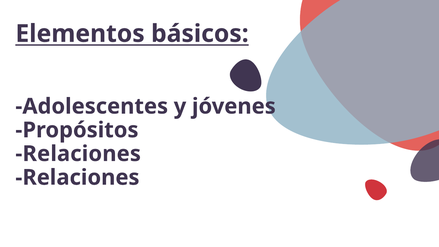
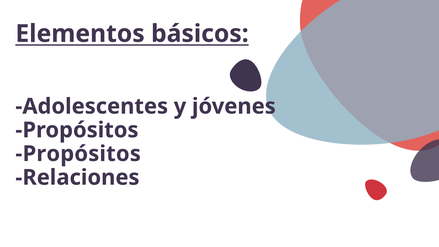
Relaciones at (78, 154): Relaciones -> Propósitos
